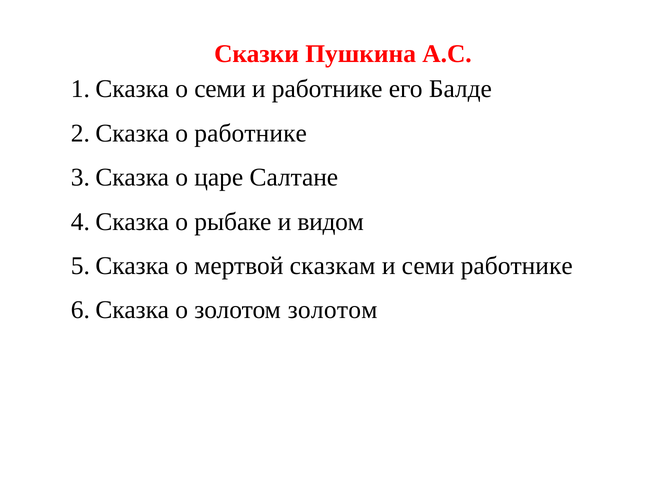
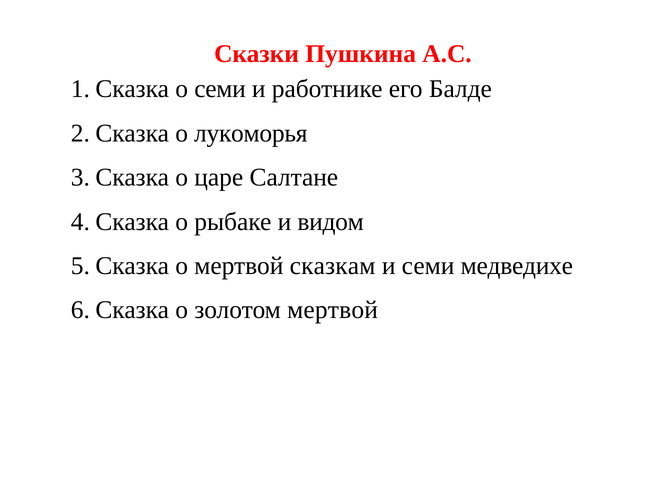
о работнике: работнике -> лукоморья
семи работнике: работнике -> медведихе
золотом золотом: золотом -> мертвой
